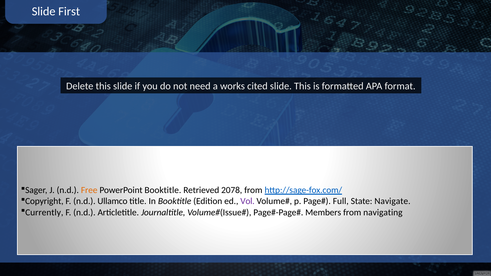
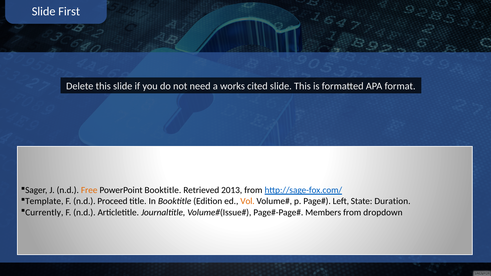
2078: 2078 -> 2013
Copyright: Copyright -> Template
Ullamco: Ullamco -> Proceed
Vol colour: purple -> orange
Full: Full -> Left
Navigate: Navigate -> Duration
navigating: navigating -> dropdown
